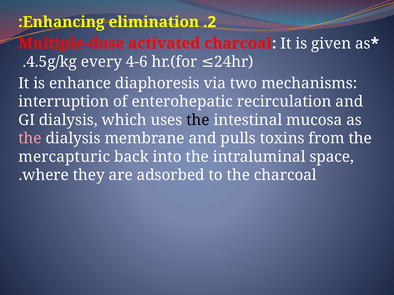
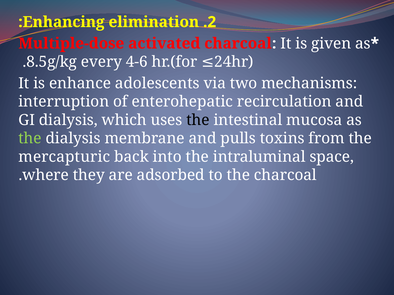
4.5g/kg: 4.5g/kg -> 8.5g/kg
diaphoresis: diaphoresis -> adolescents
the at (30, 139) colour: pink -> light green
